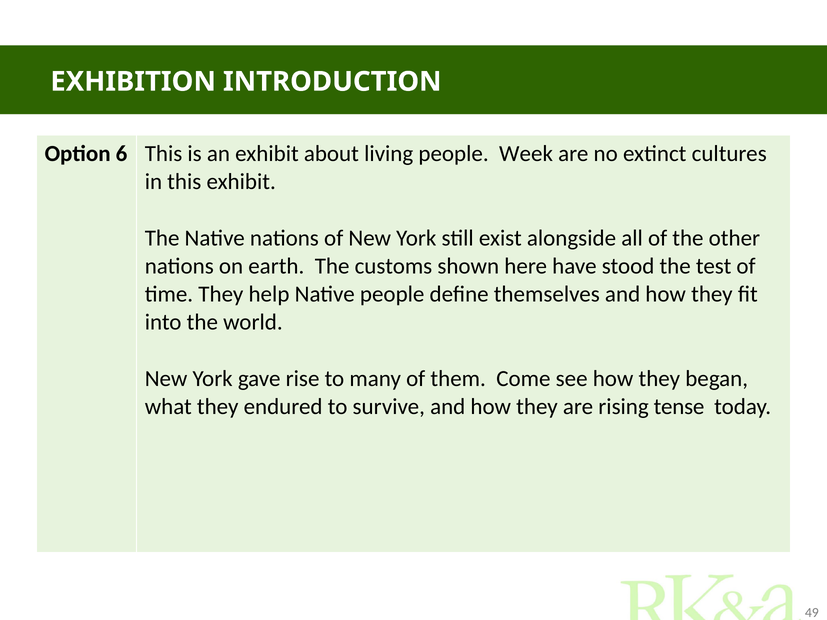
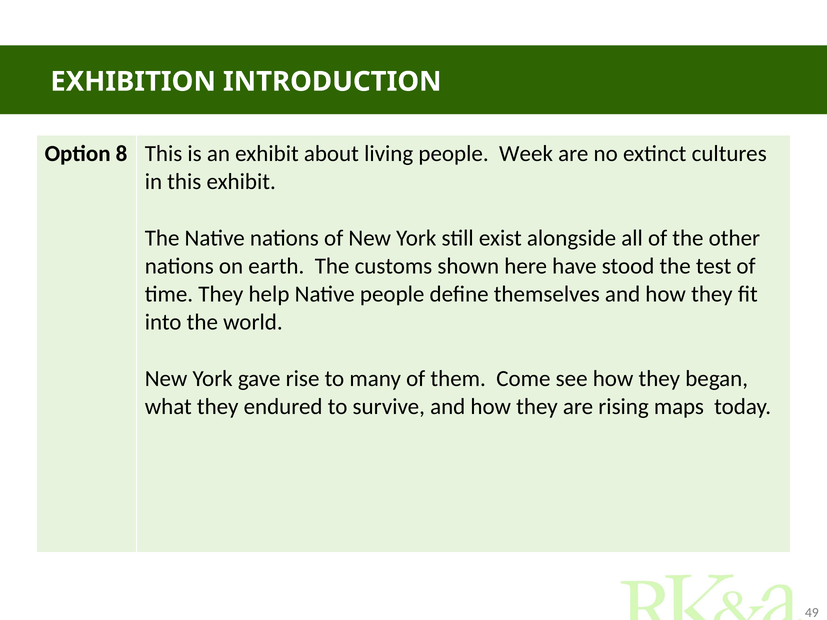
6: 6 -> 8
tense: tense -> maps
